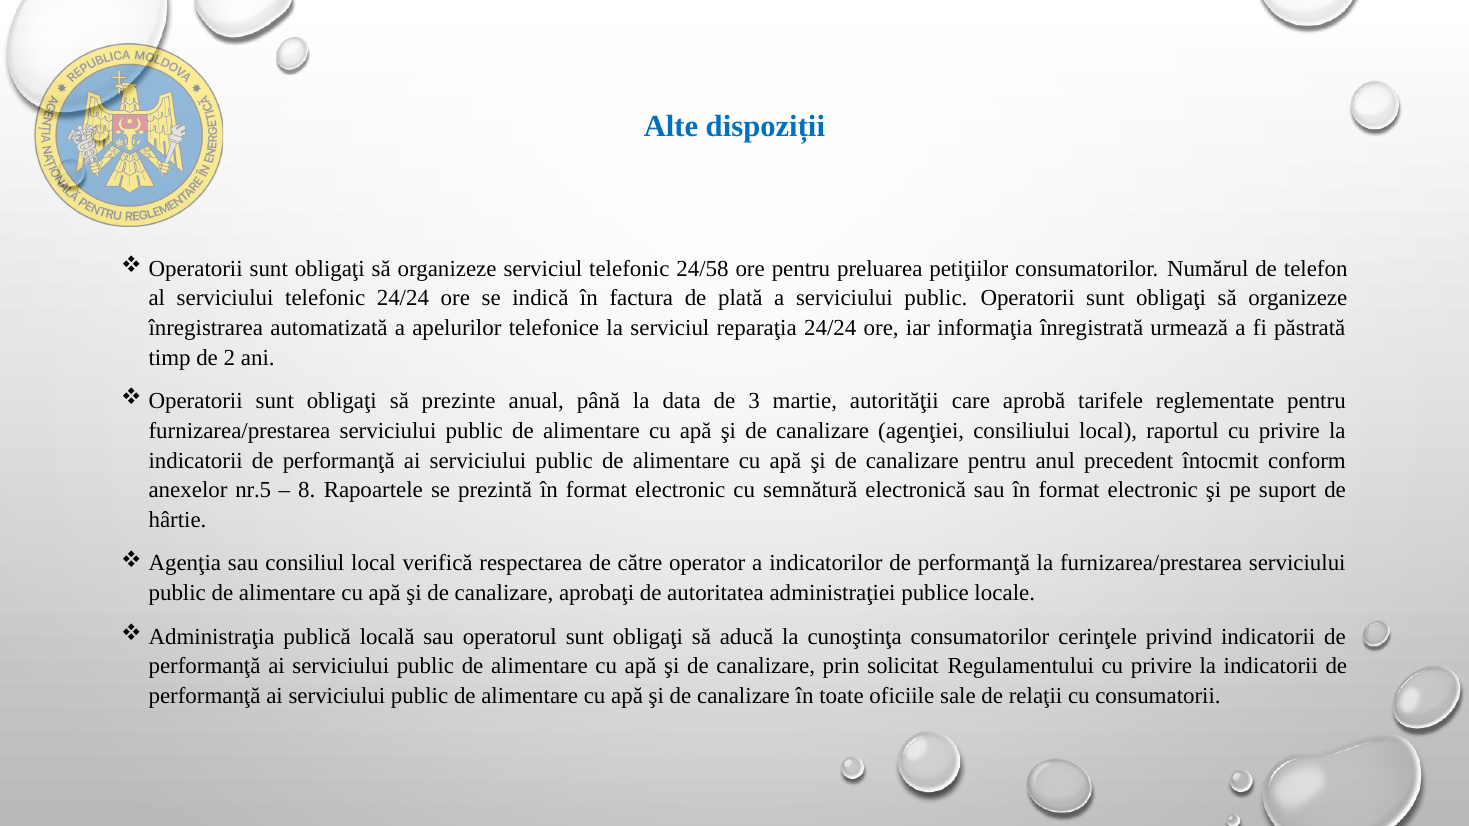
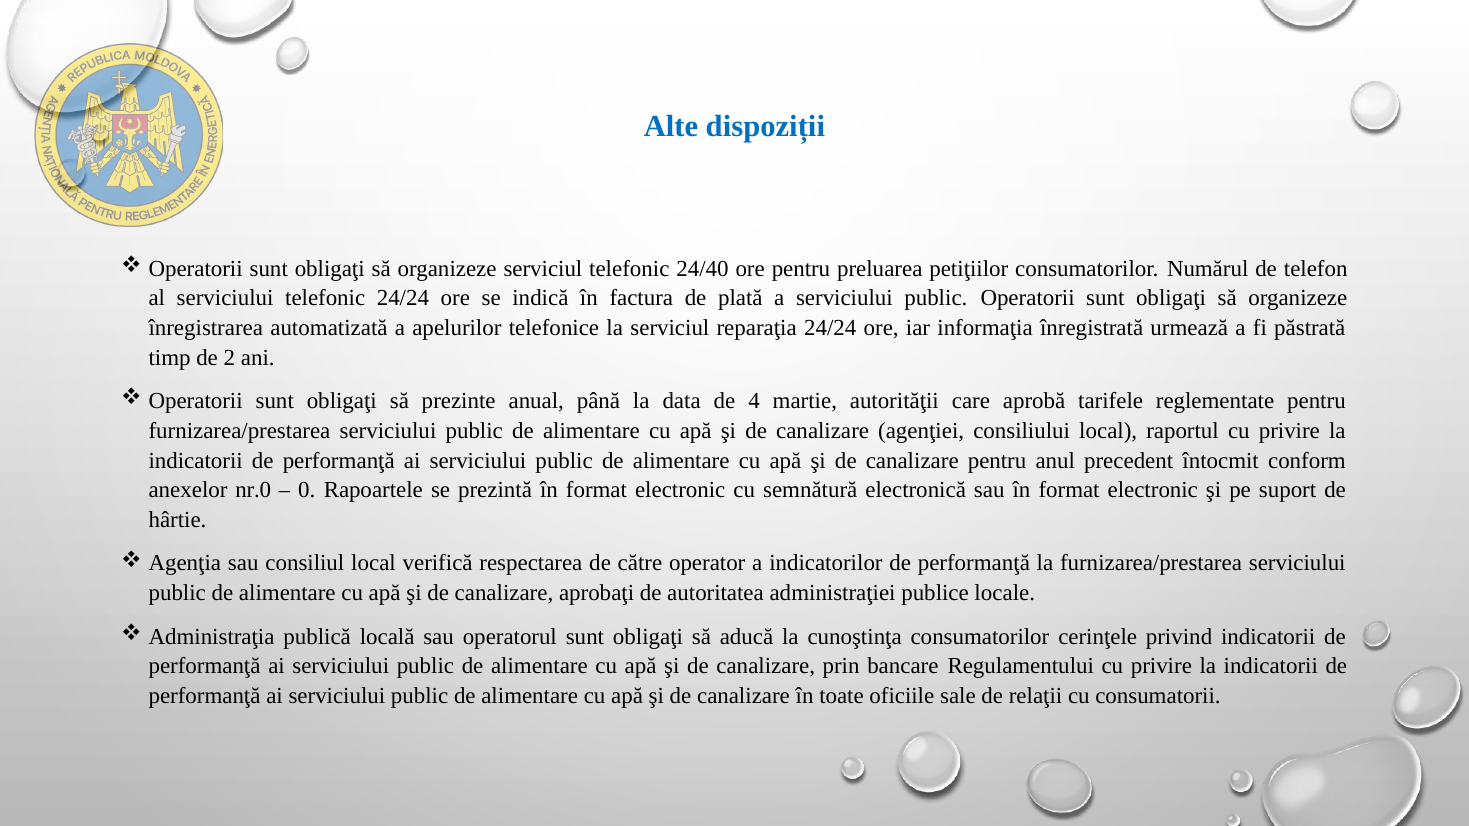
24/58: 24/58 -> 24/40
3: 3 -> 4
nr.5: nr.5 -> nr.0
8: 8 -> 0
solicitat: solicitat -> bancare
